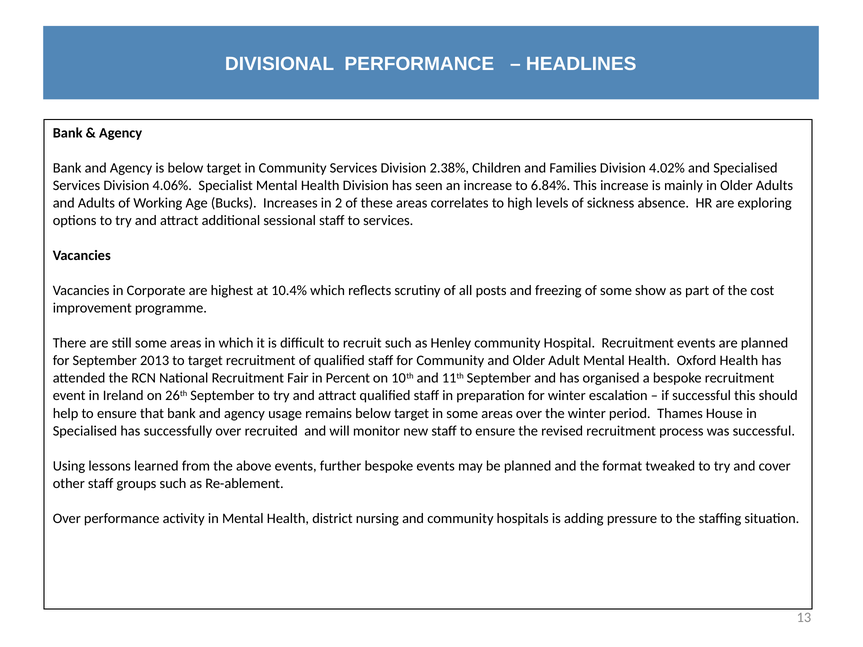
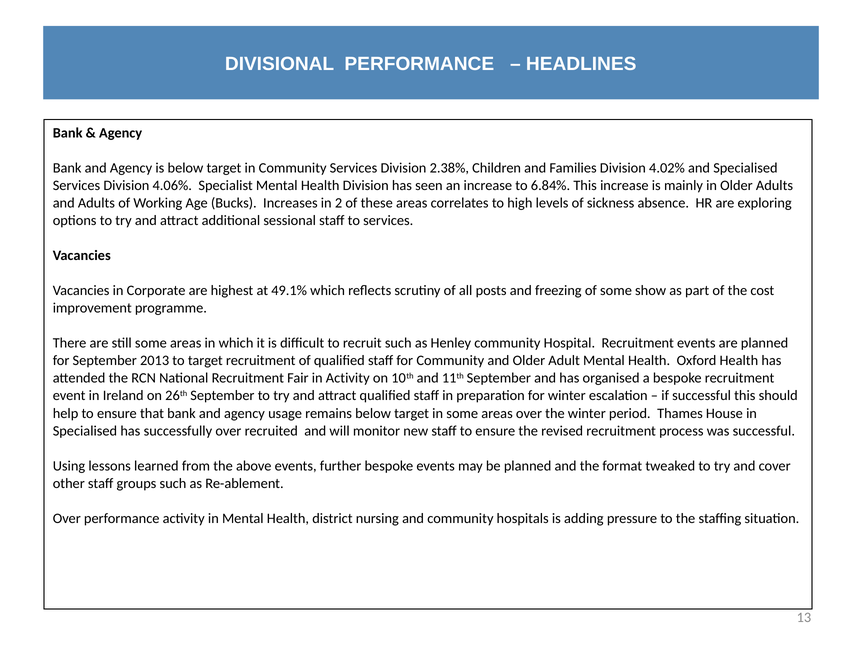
10.4%: 10.4% -> 49.1%
in Percent: Percent -> Activity
